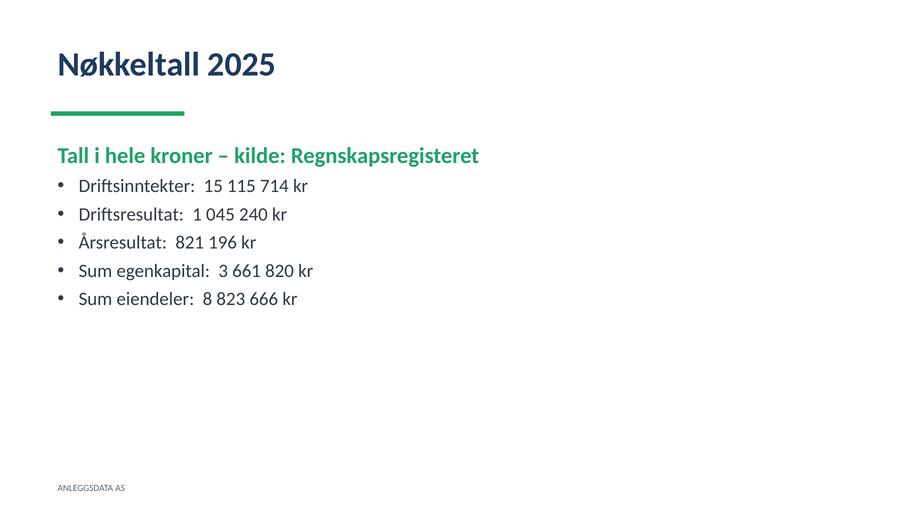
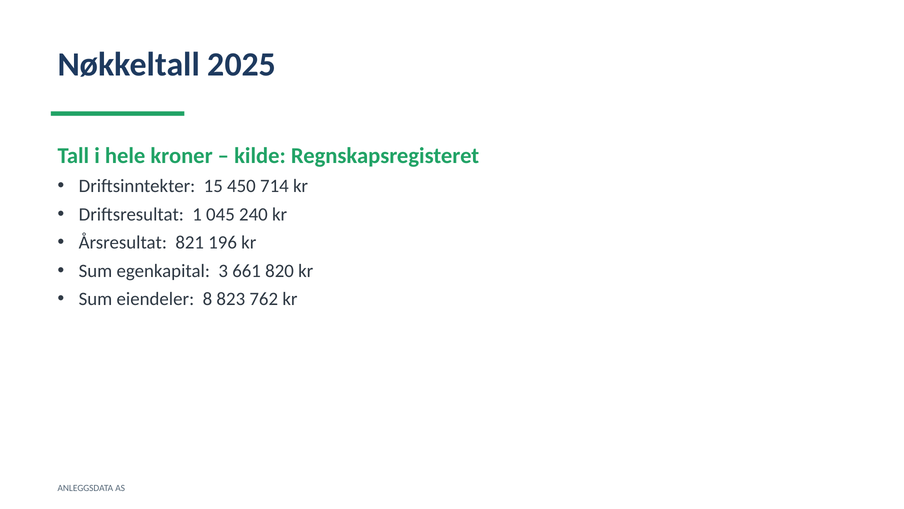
115: 115 -> 450
666: 666 -> 762
